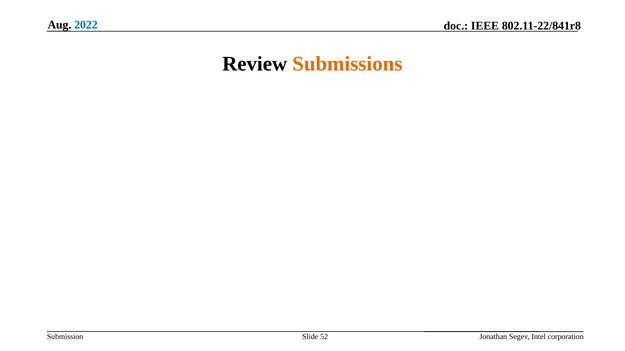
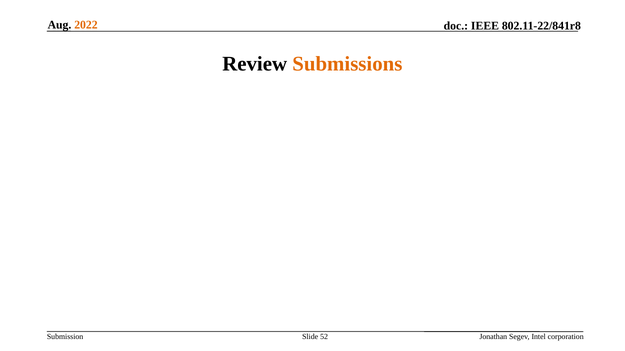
2022 colour: blue -> orange
